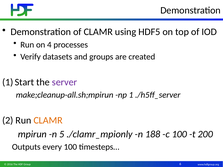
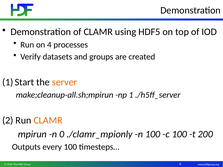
server colour: purple -> orange
5: 5 -> 0
n 188: 188 -> 100
